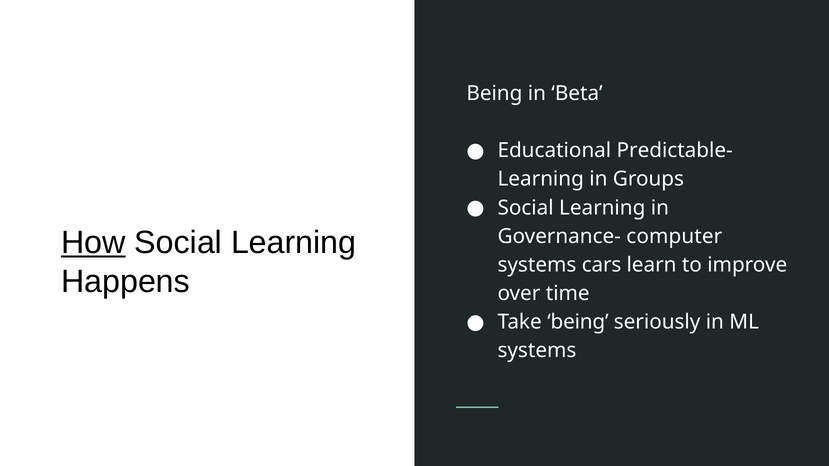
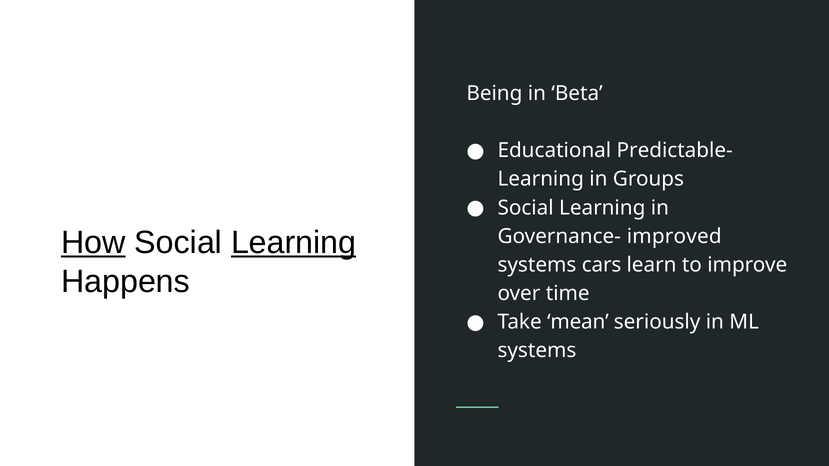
Learning at (294, 243) underline: none -> present
computer: computer -> improved
Take being: being -> mean
